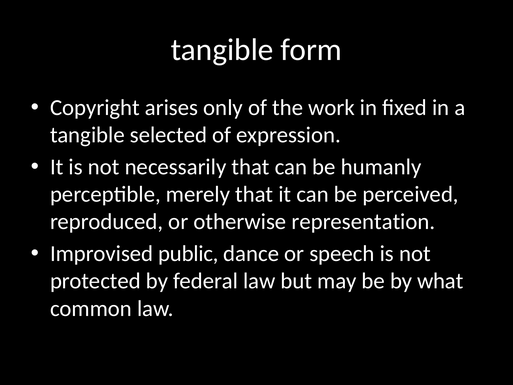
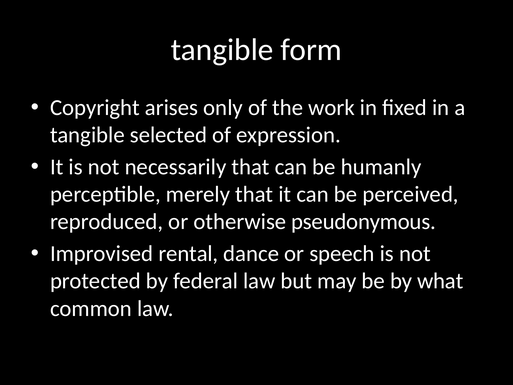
representation: representation -> pseudonymous
public: public -> rental
